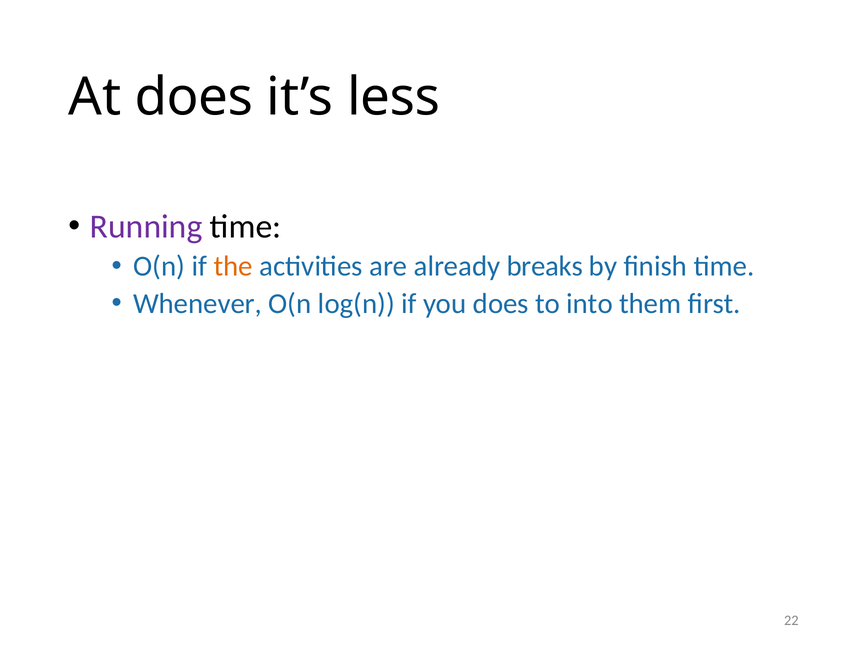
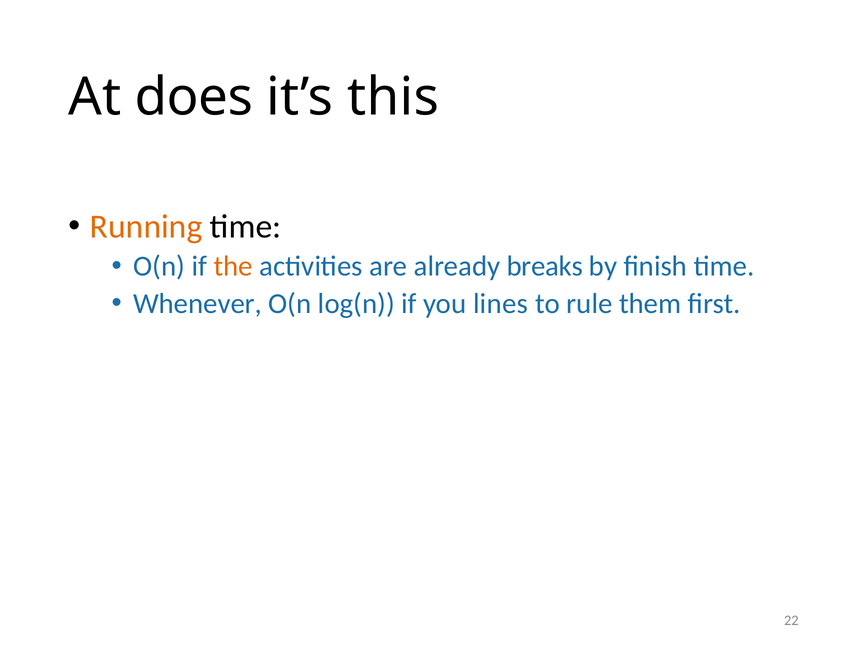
less: less -> this
Running colour: purple -> orange
you does: does -> lines
into: into -> rule
